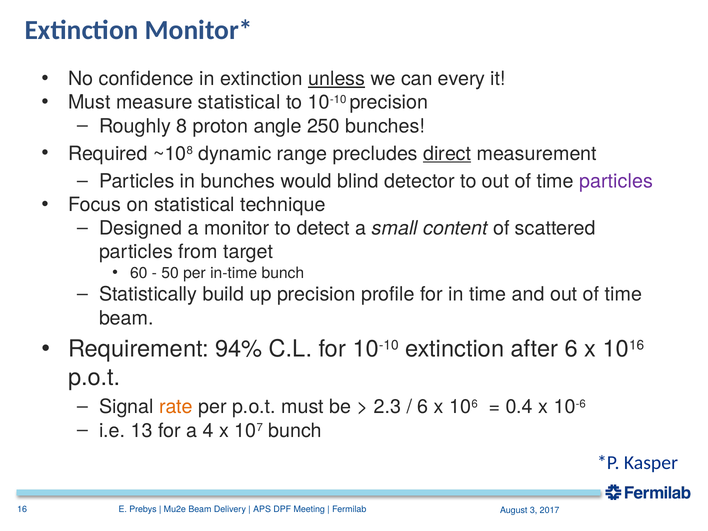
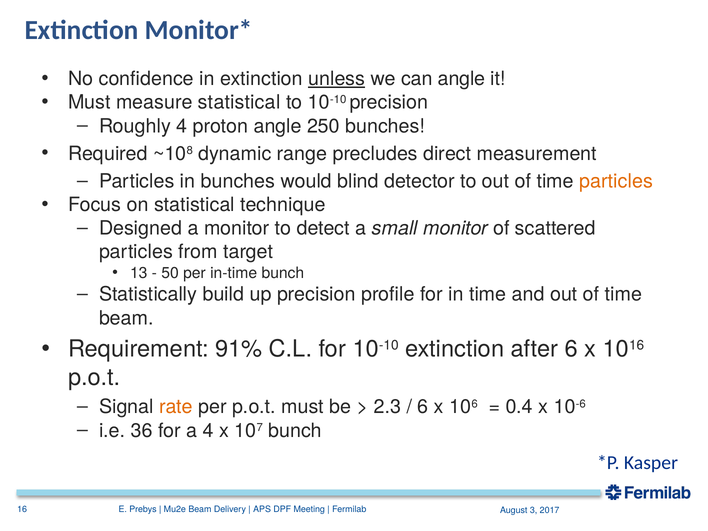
can every: every -> angle
Roughly 8: 8 -> 4
direct underline: present -> none
particles at (616, 181) colour: purple -> orange
small content: content -> monitor
60: 60 -> 13
94%: 94% -> 91%
13: 13 -> 36
